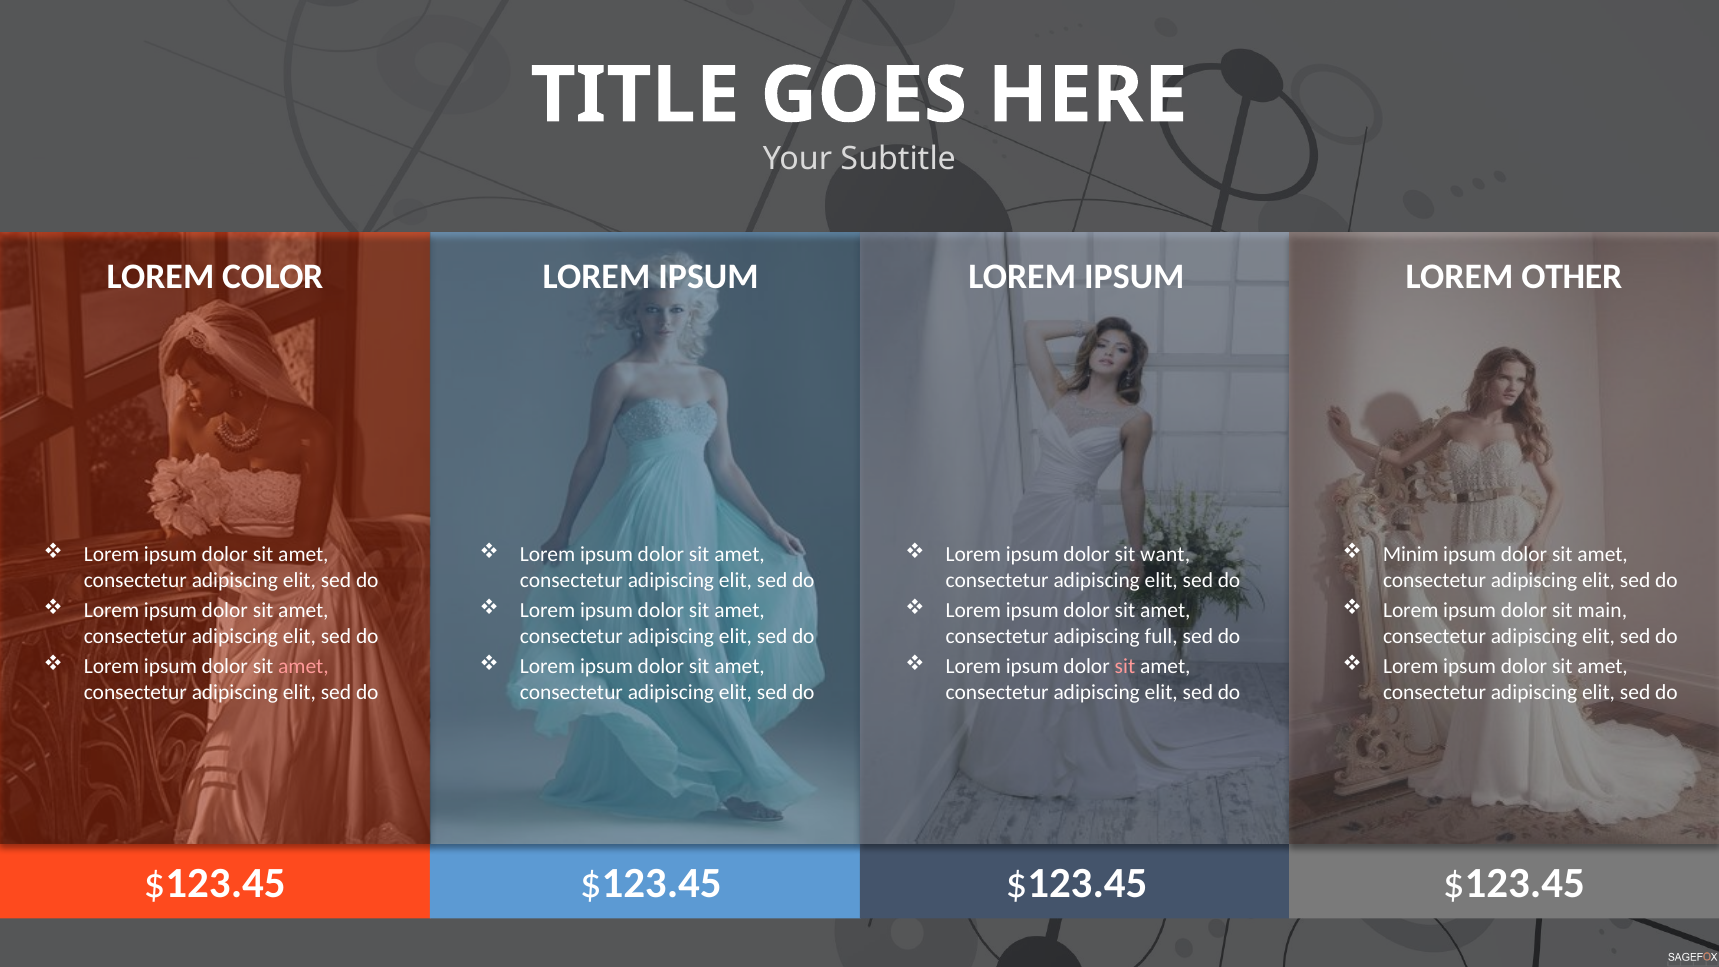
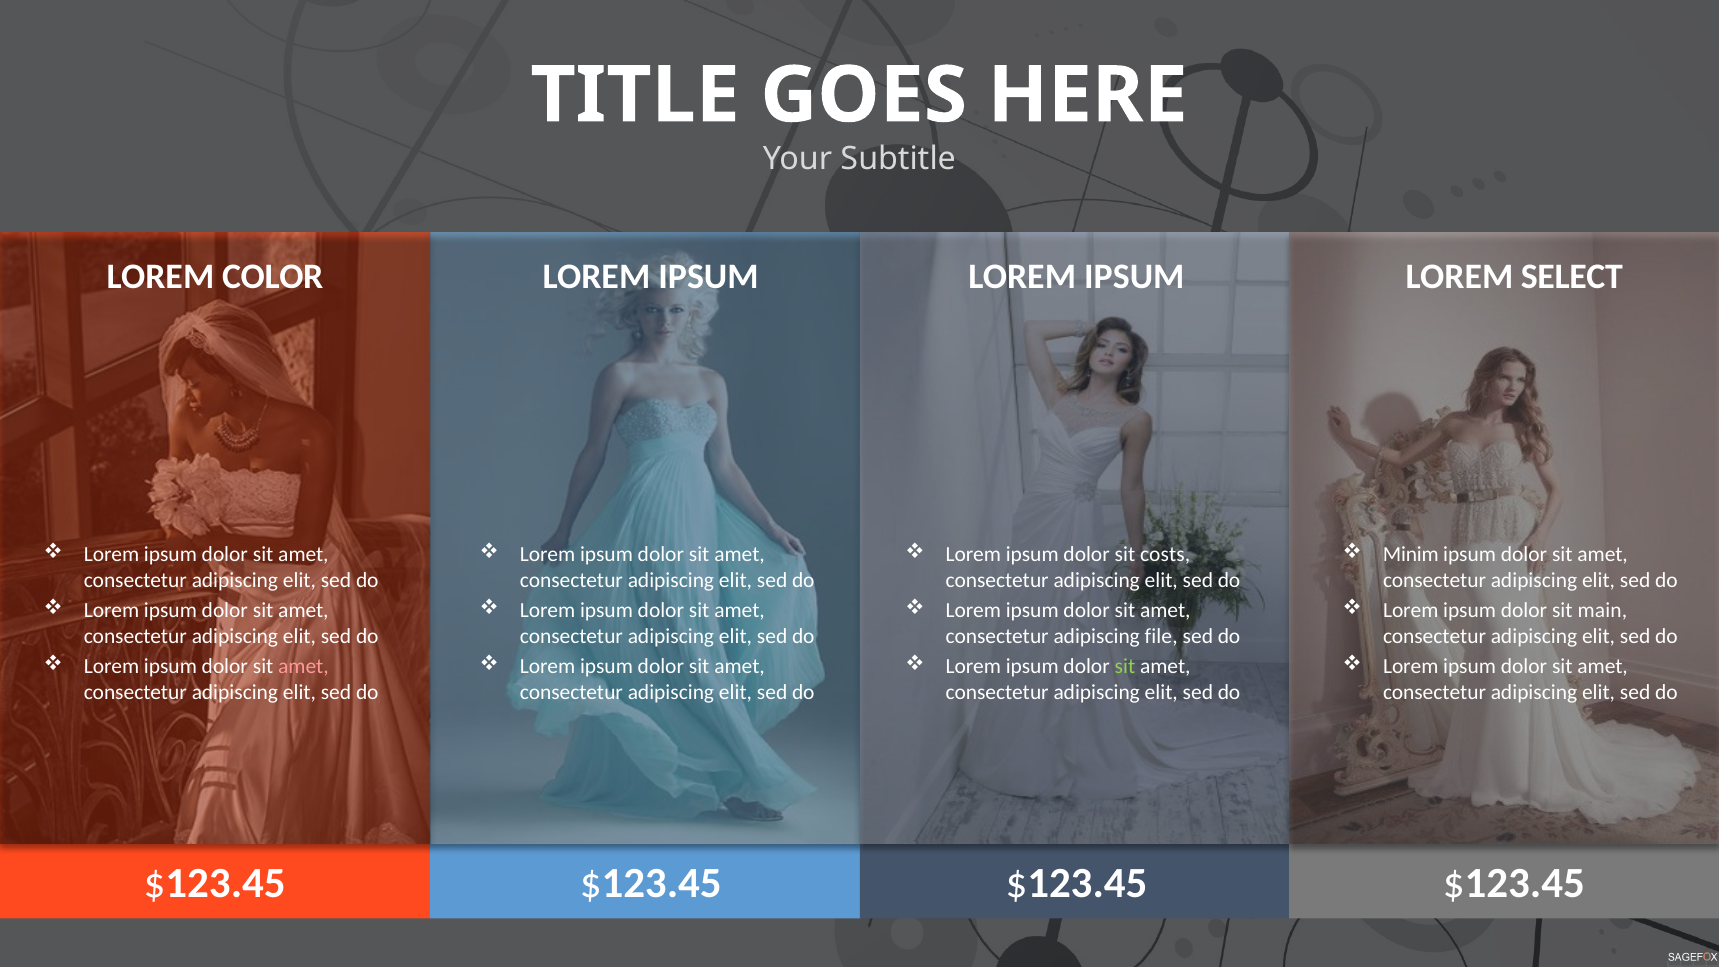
OTHER: OTHER -> SELECT
want: want -> costs
full: full -> file
sit at (1125, 666) colour: pink -> light green
